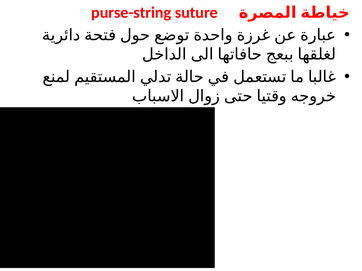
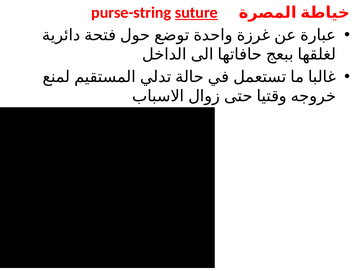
suture underline: none -> present
